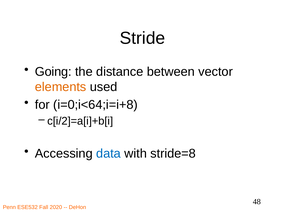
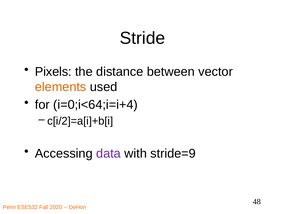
Going: Going -> Pixels
i=0;i<64;i=i+8: i=0;i<64;i=i+8 -> i=0;i<64;i=i+4
data colour: blue -> purple
stride=8: stride=8 -> stride=9
